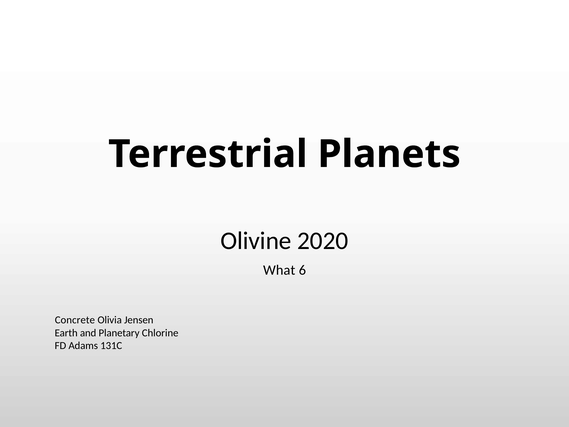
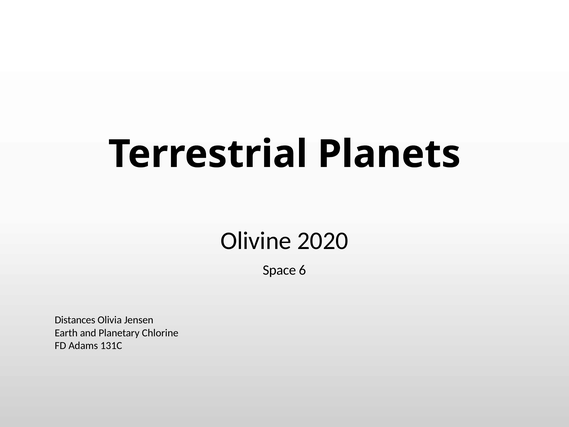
What: What -> Space
Concrete: Concrete -> Distances
